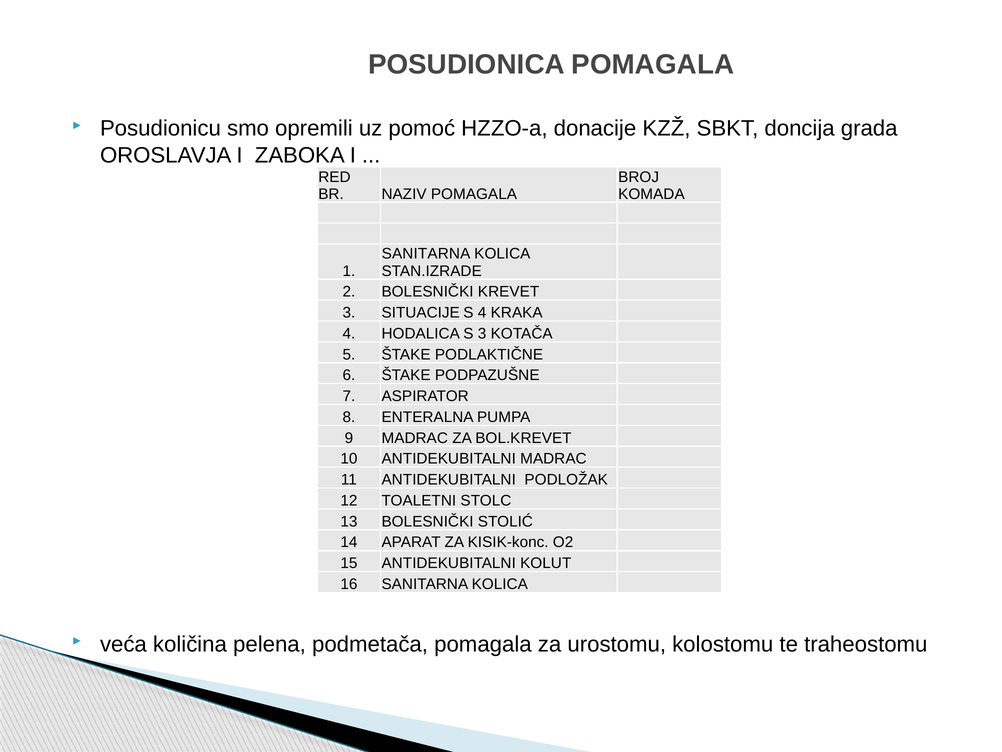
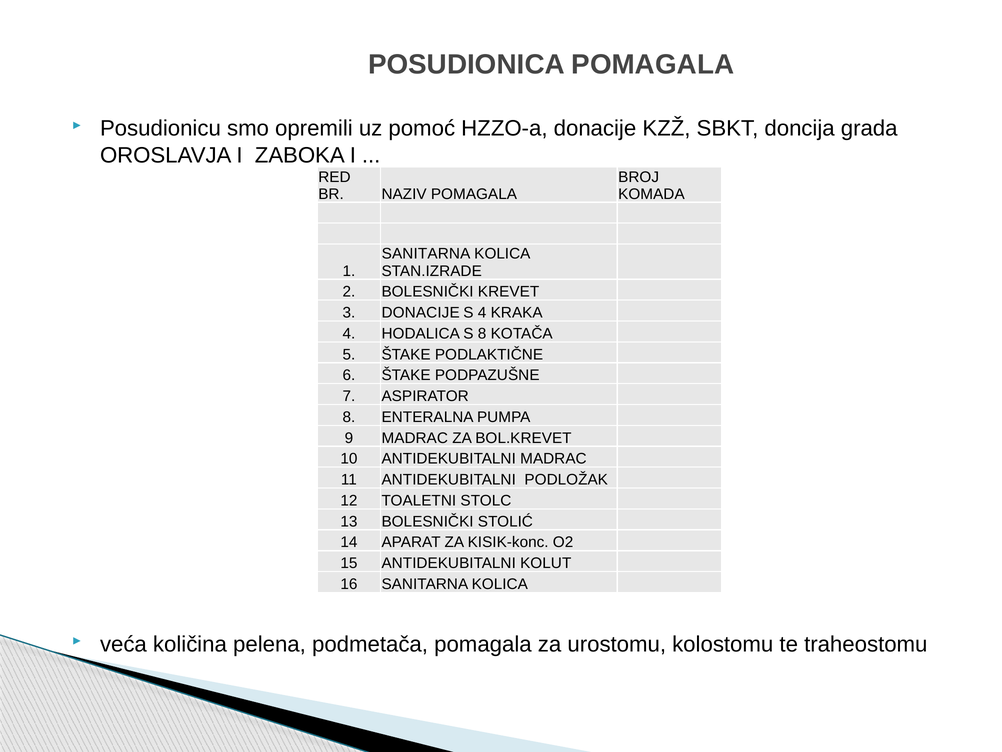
3 SITUACIJE: SITUACIJE -> DONACIJE
S 3: 3 -> 8
